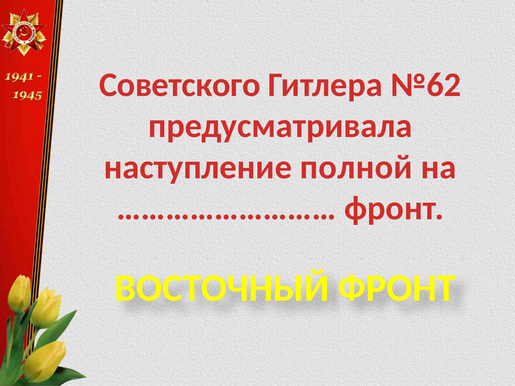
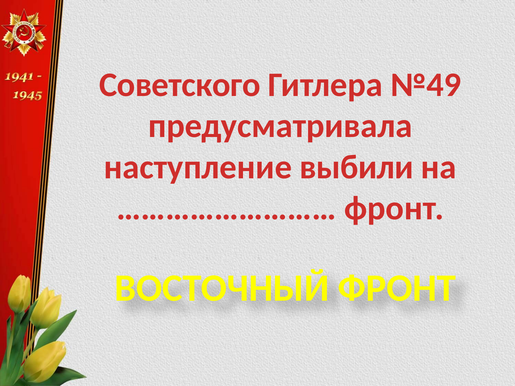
№62: №62 -> №49
полной: полной -> выбили
